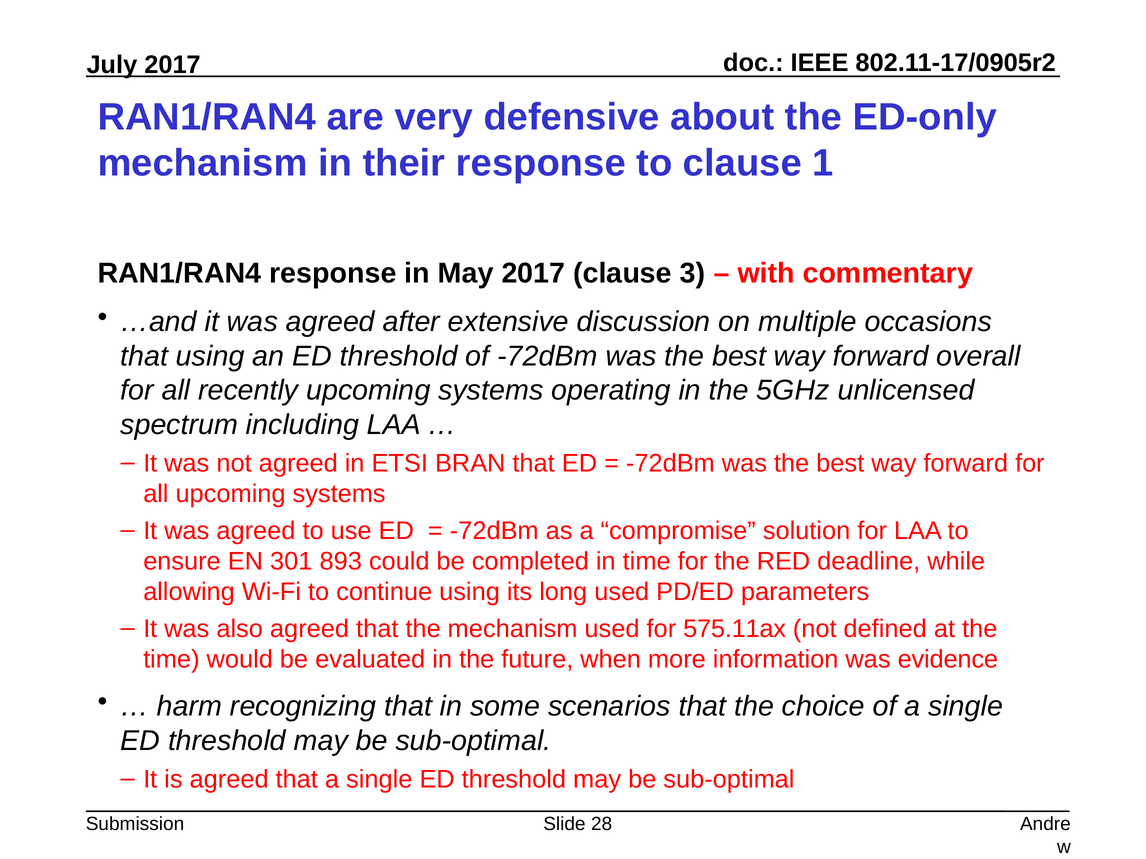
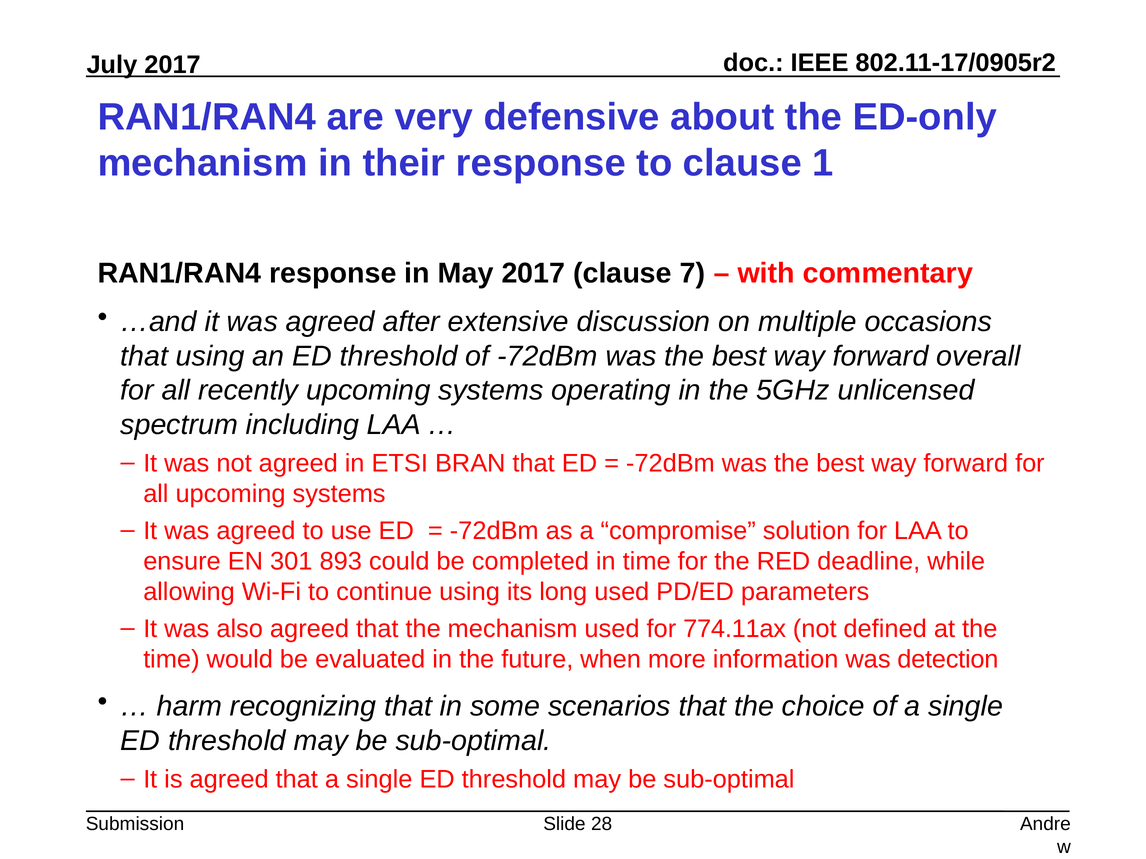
3: 3 -> 7
575.11ax: 575.11ax -> 774.11ax
evidence: evidence -> detection
